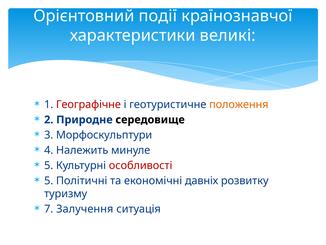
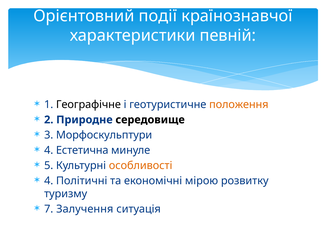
великі: великі -> певній
Географічне colour: red -> black
Належить: Належить -> Естетична
особливості colour: red -> orange
5 at (49, 180): 5 -> 4
давніх: давніх -> мірою
